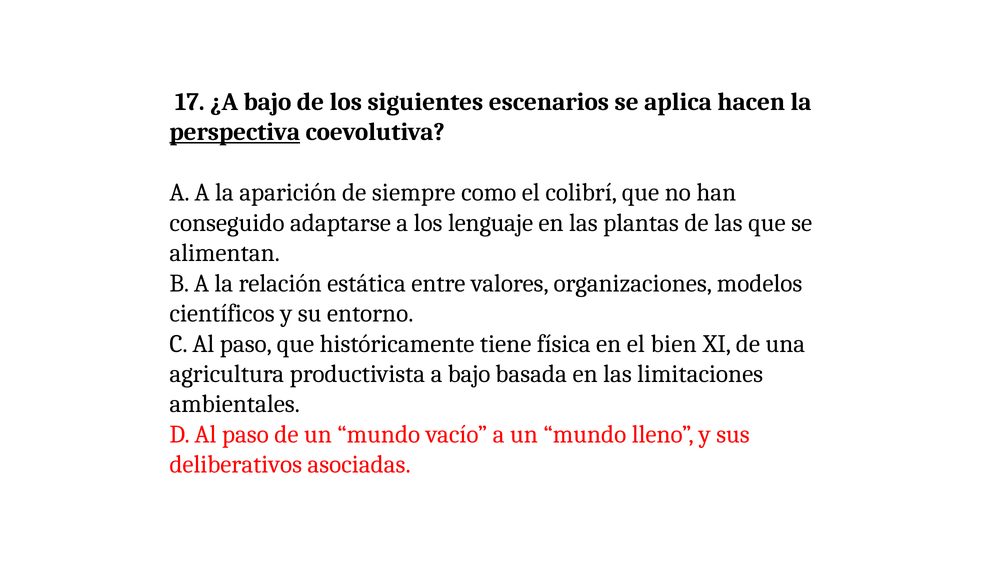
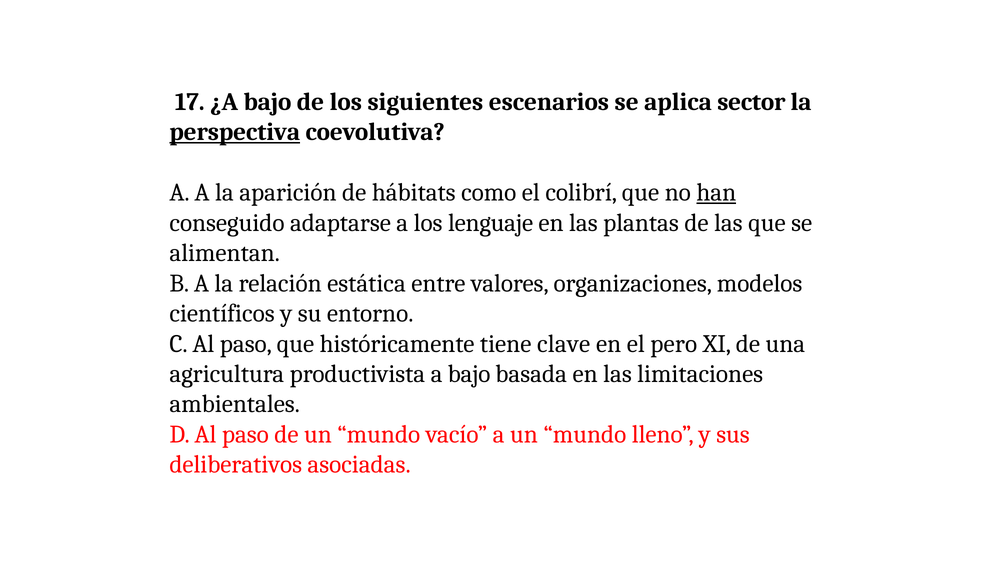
hacen: hacen -> sector
siempre: siempre -> hábitats
han underline: none -> present
física: física -> clave
bien: bien -> pero
